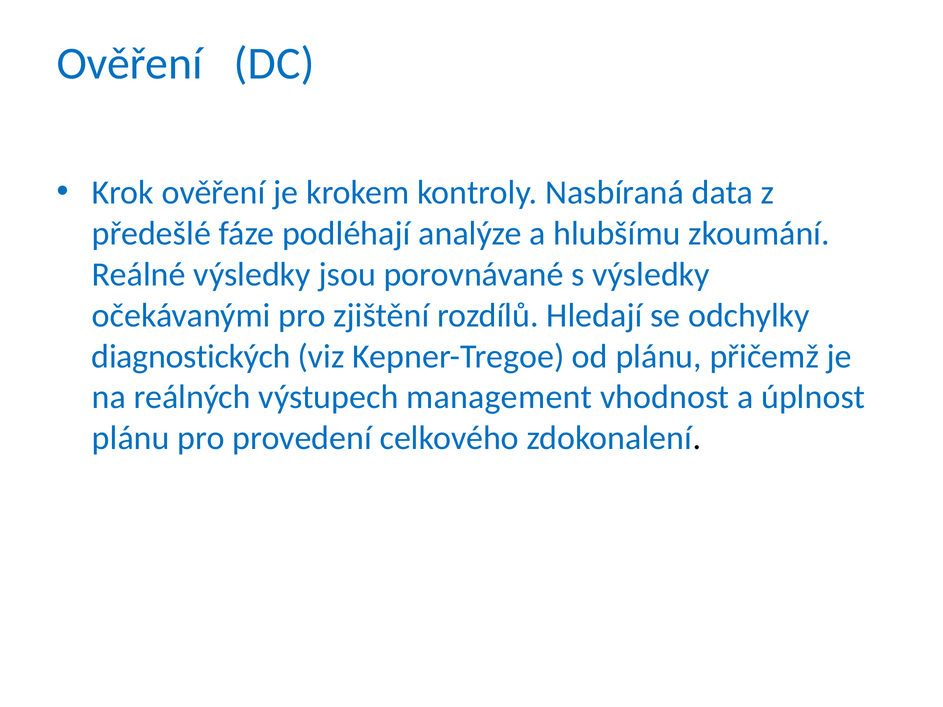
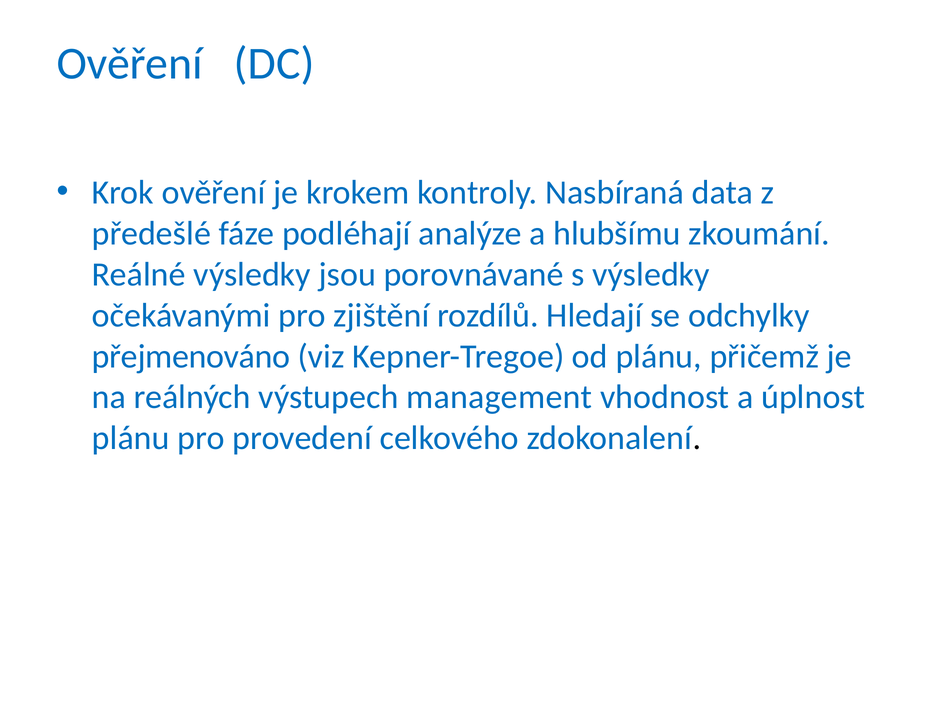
diagnostických: diagnostických -> přejmenováno
